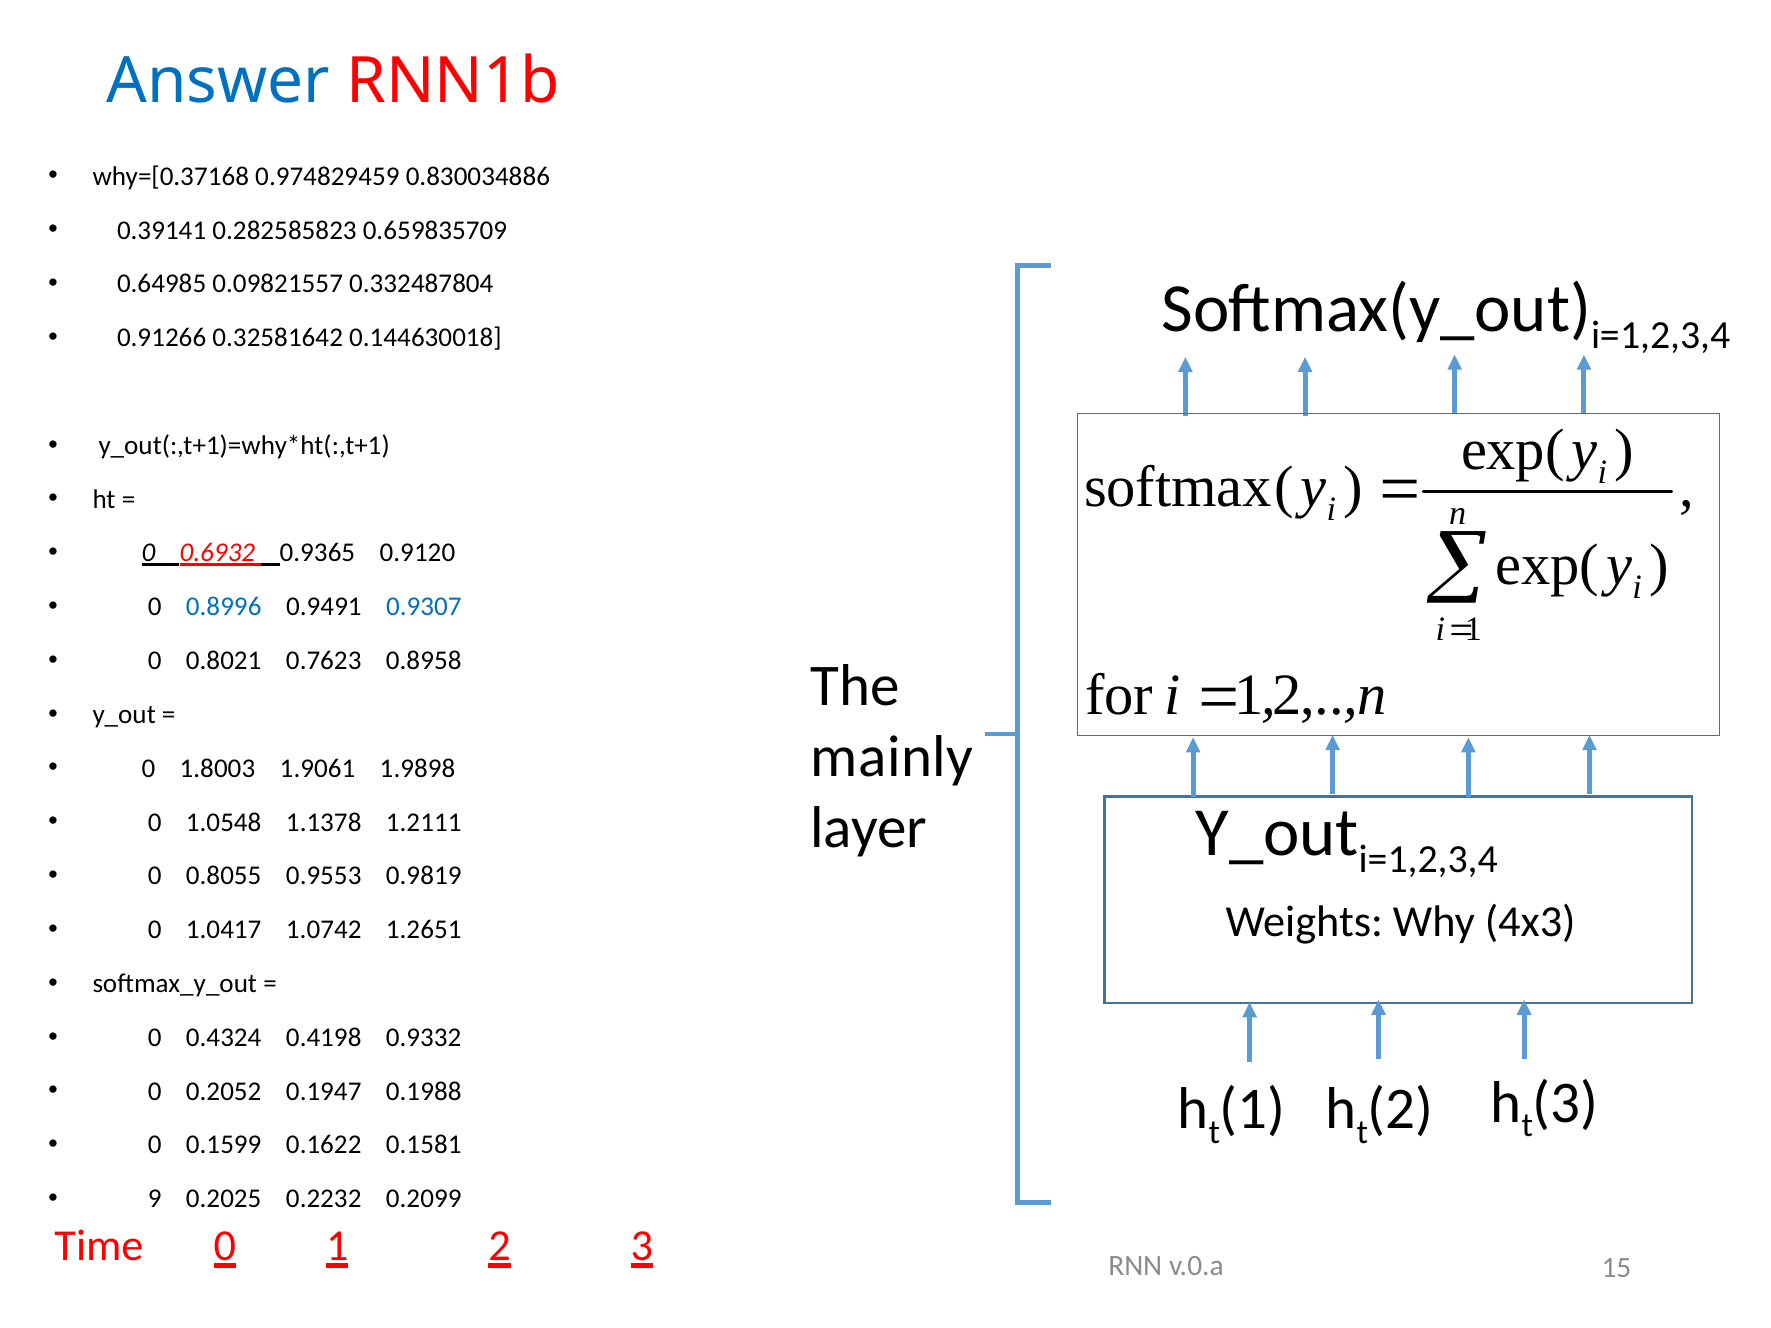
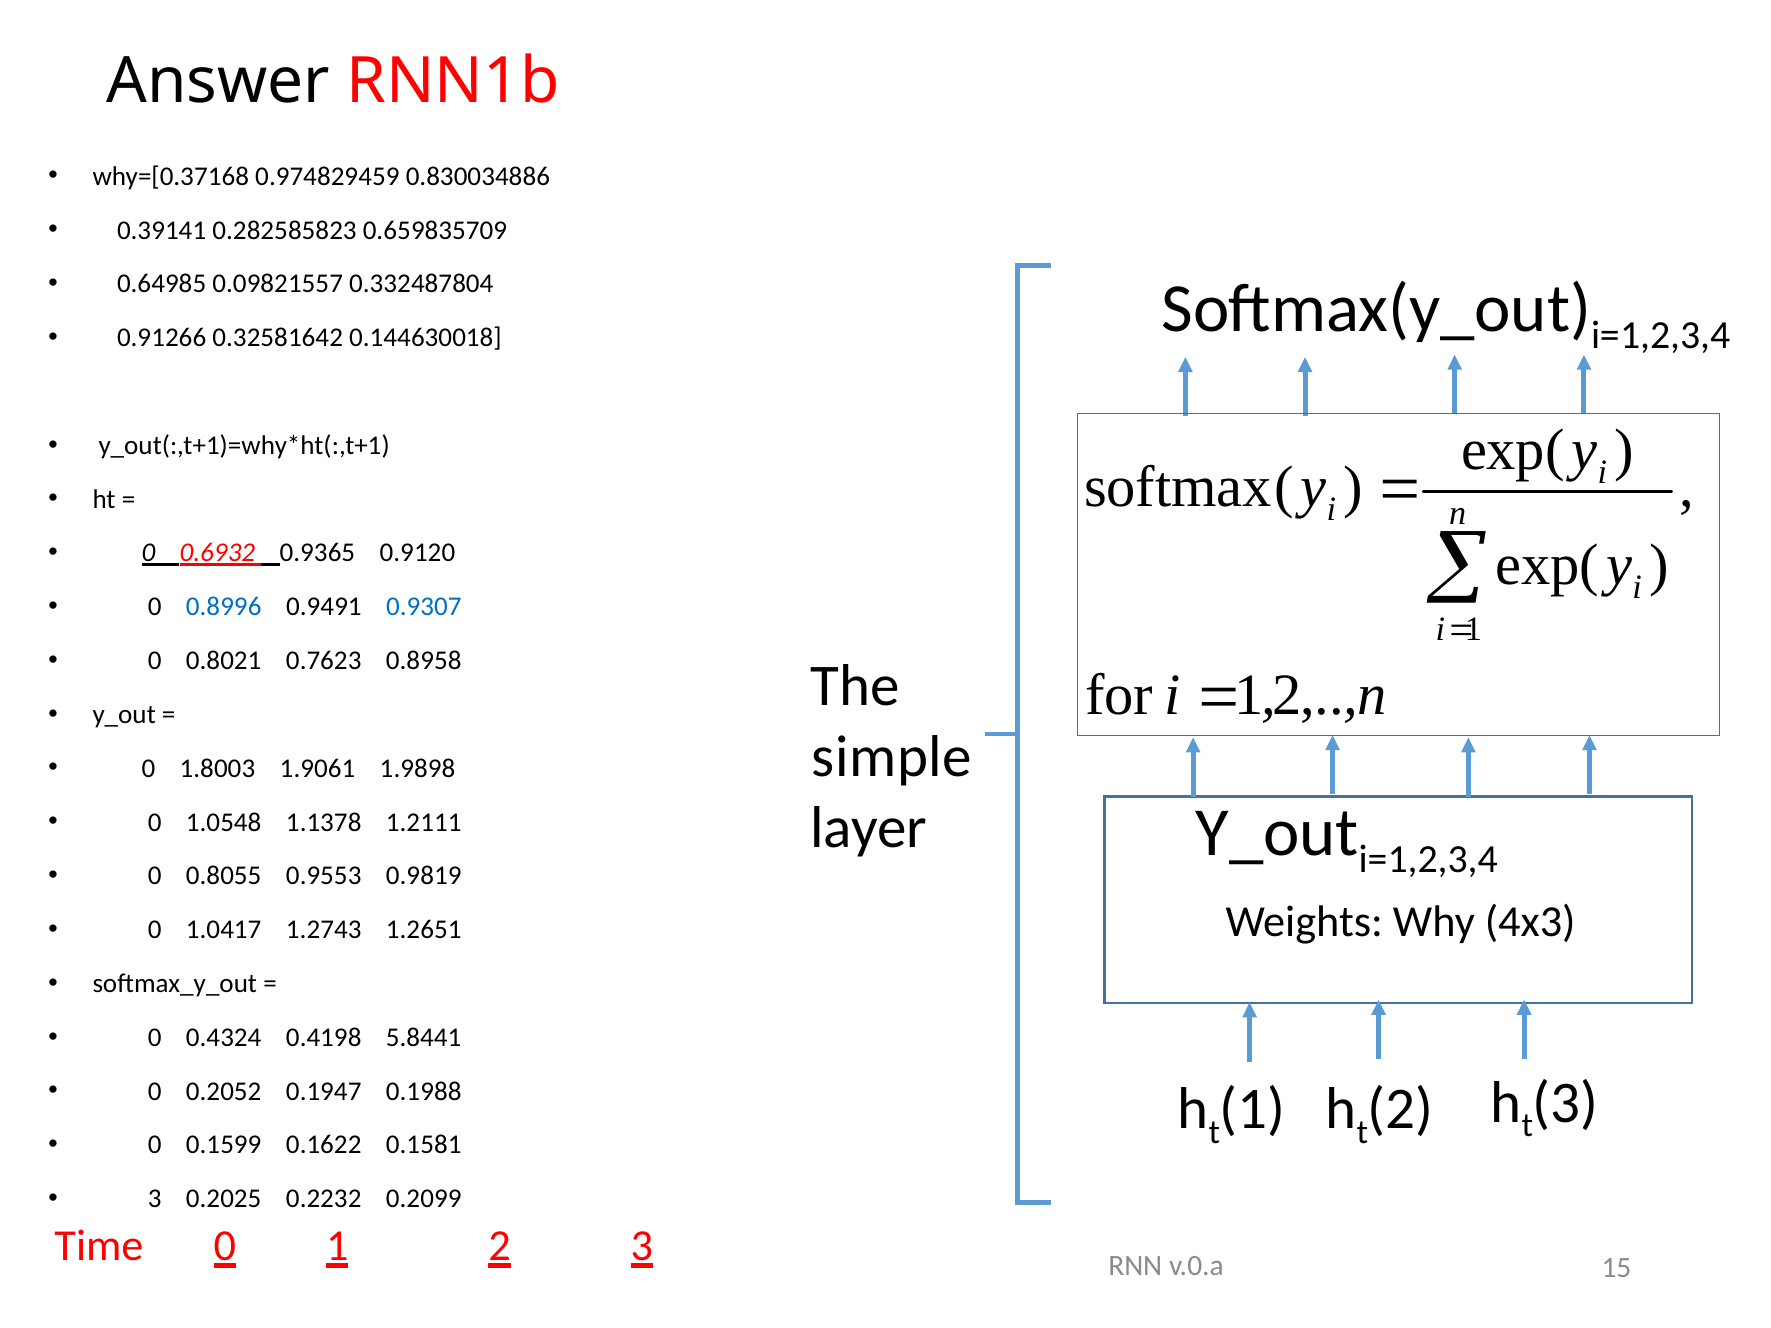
Answer colour: blue -> black
mainly: mainly -> simple
1.0742: 1.0742 -> 1.2743
0.9332: 0.9332 -> 5.8441
9 at (155, 1199): 9 -> 3
